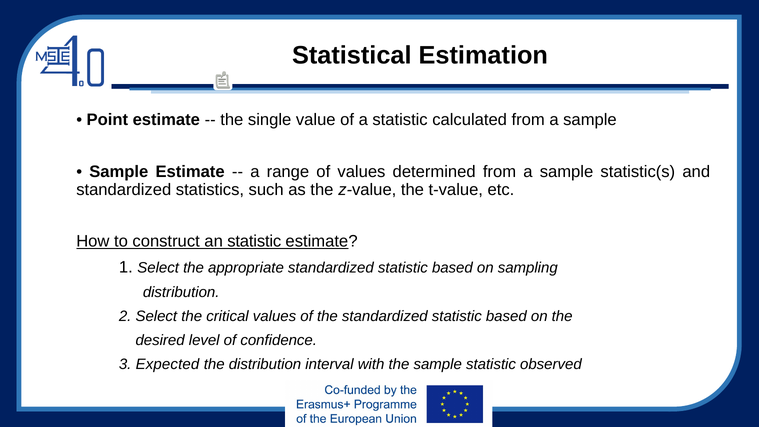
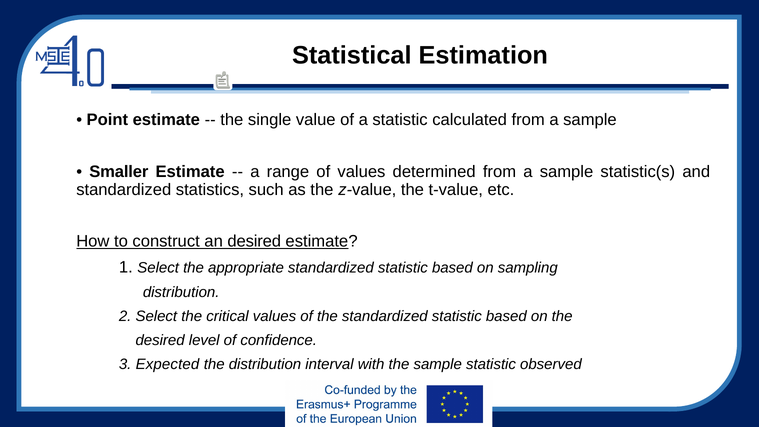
Sample at (119, 172): Sample -> Smaller
an statistic: statistic -> desired
